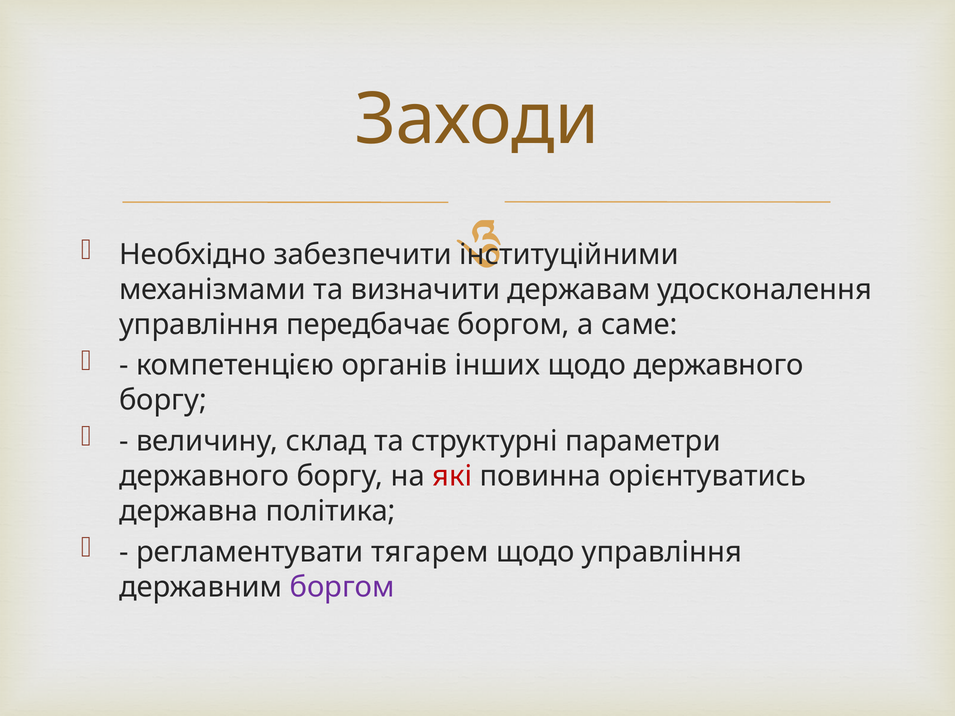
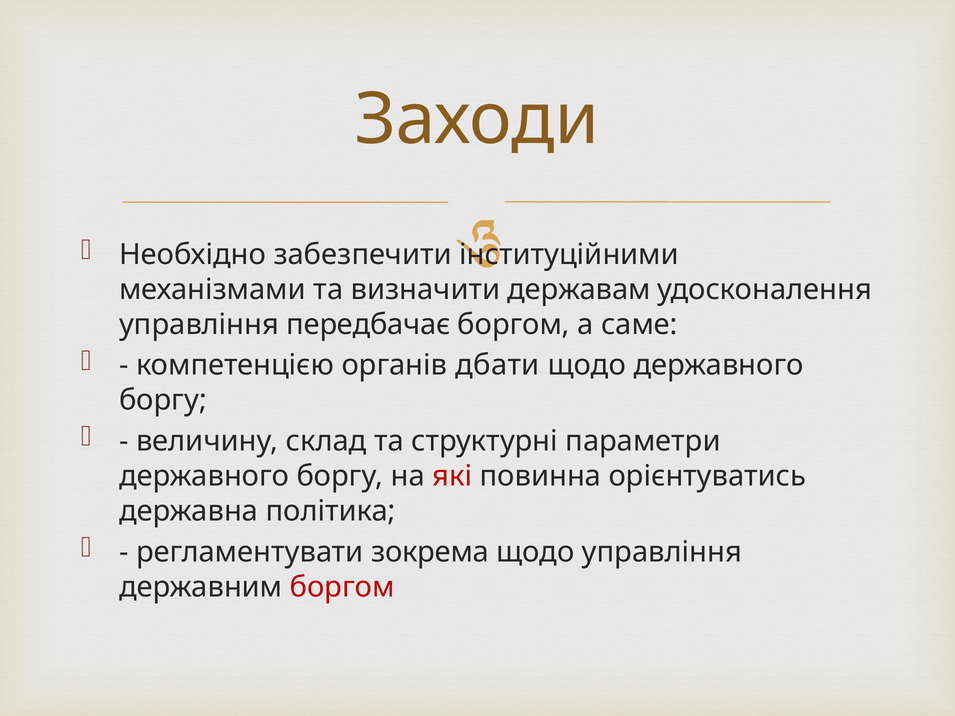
інших: інших -> дбати
тягарем: тягарем -> зокрема
боргом at (342, 587) colour: purple -> red
